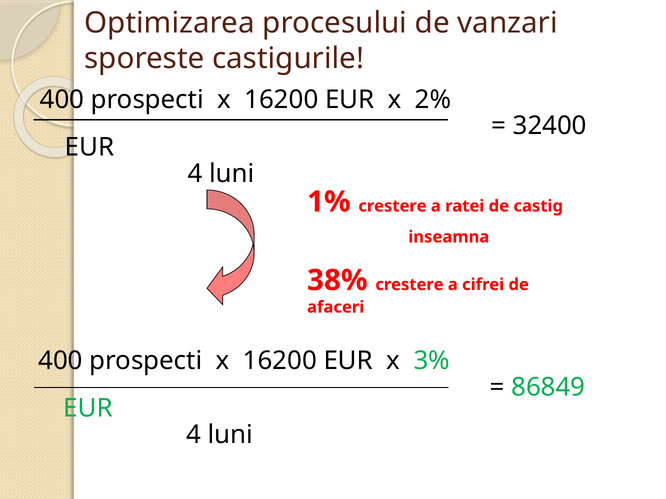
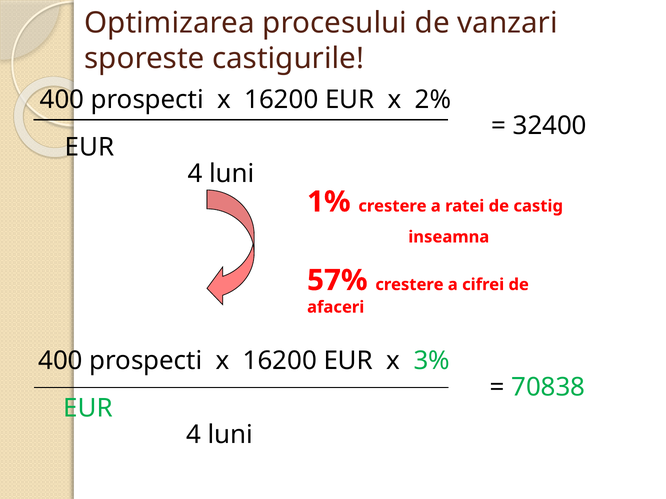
38%: 38% -> 57%
86849: 86849 -> 70838
